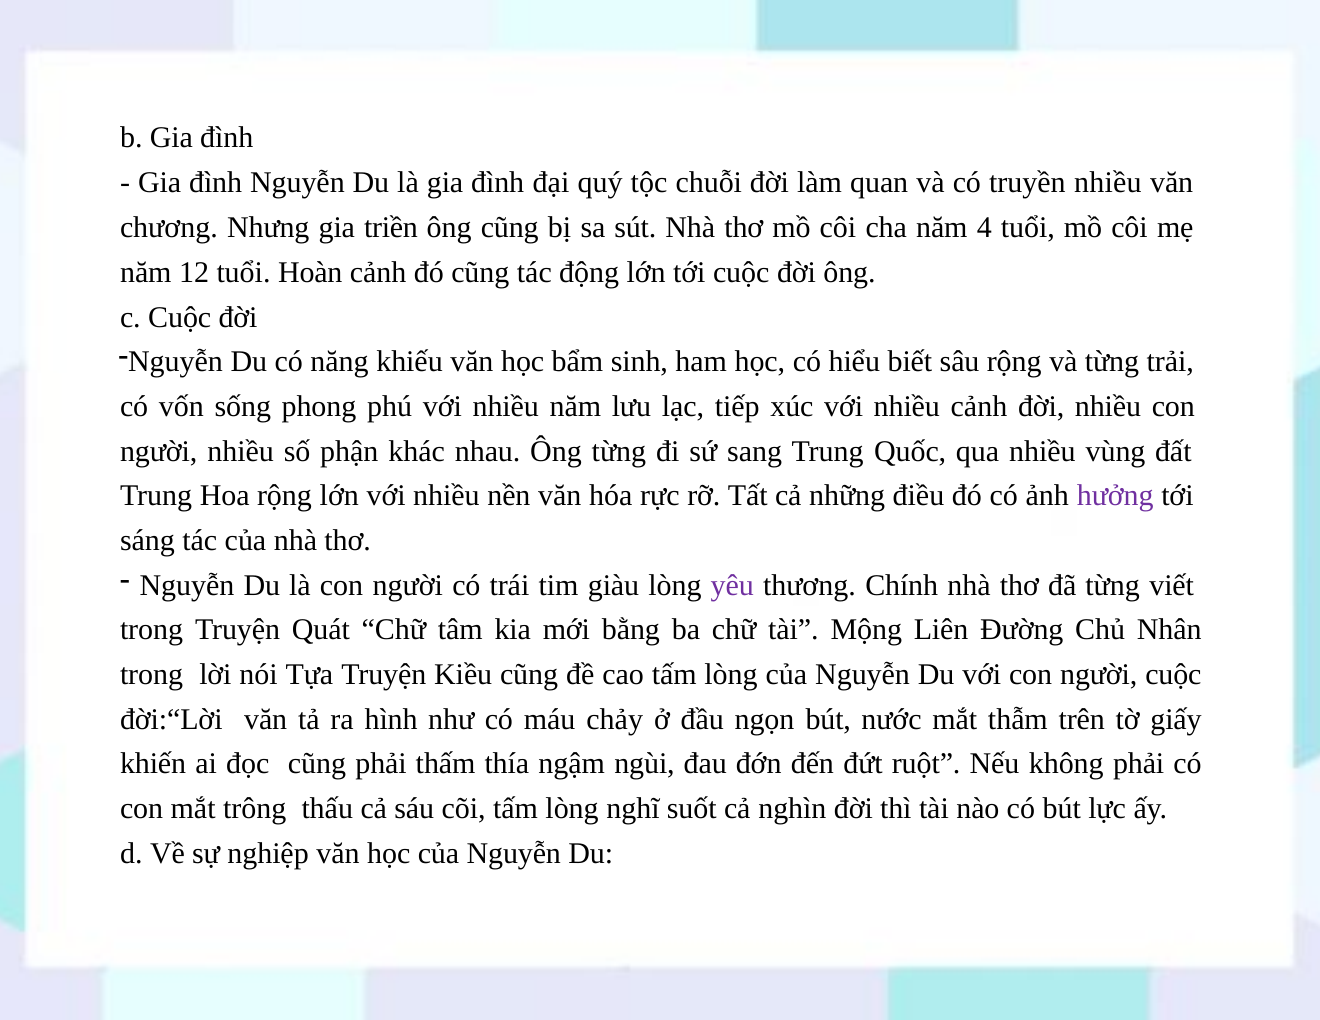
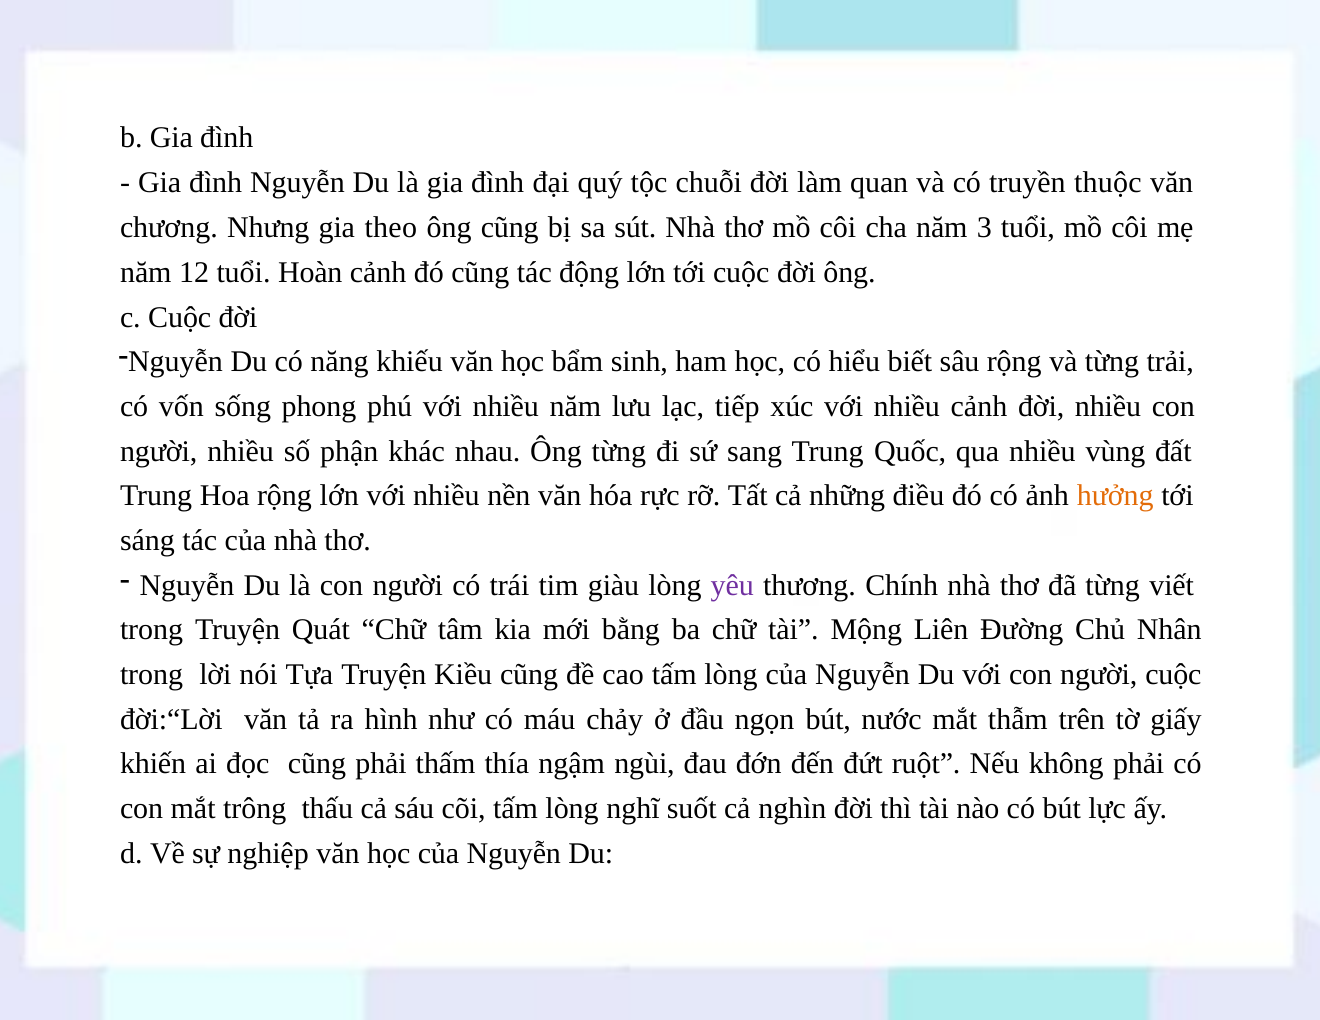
truyền nhiều: nhiều -> thuộc
triền: triền -> theo
4: 4 -> 3
hưởng colour: purple -> orange
